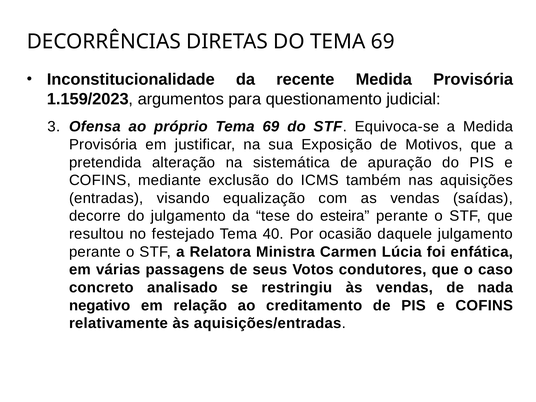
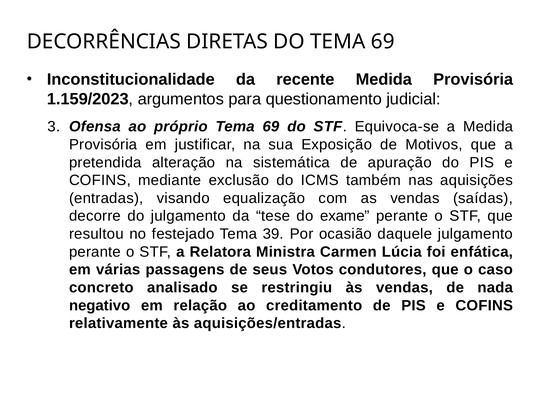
esteira: esteira -> exame
40: 40 -> 39
